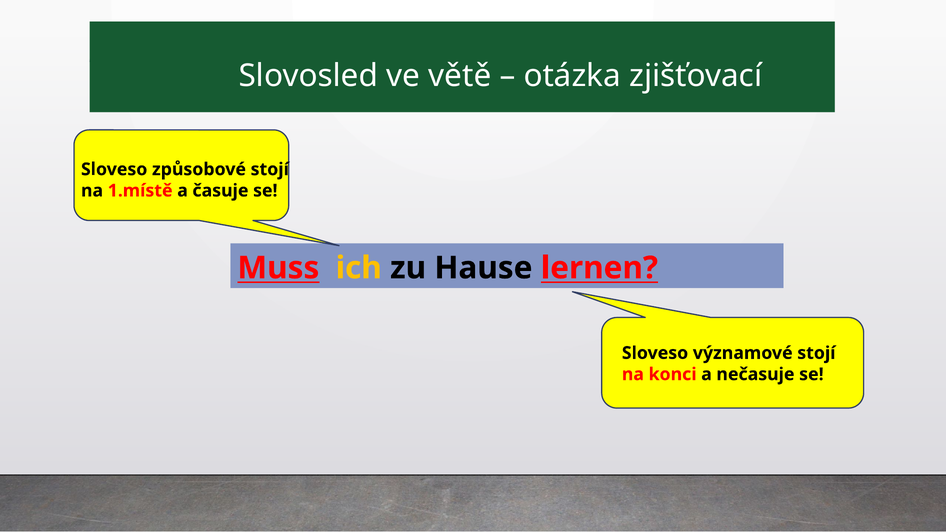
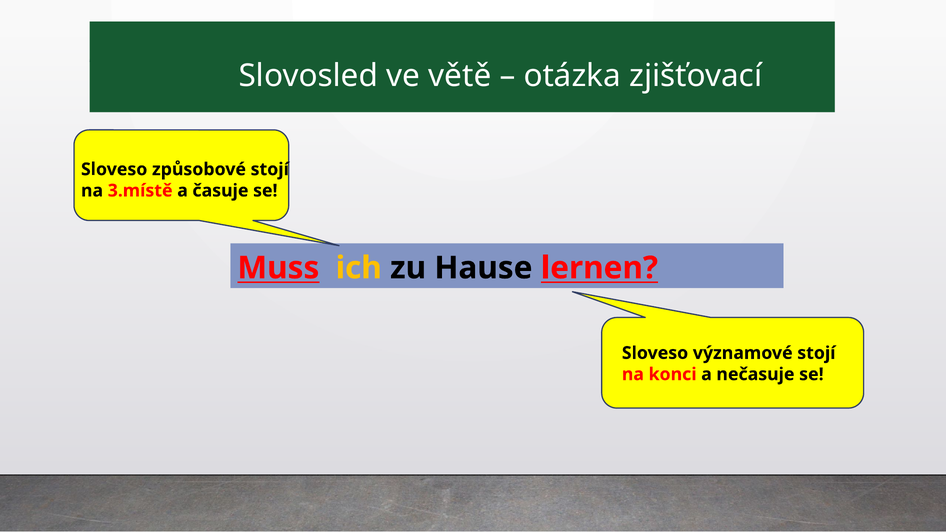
1.místě: 1.místě -> 3.místě
